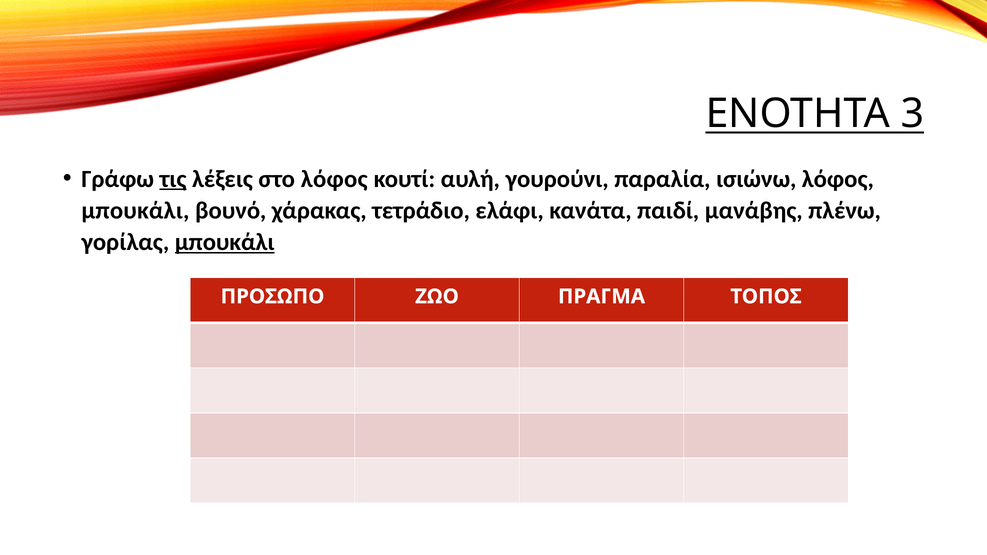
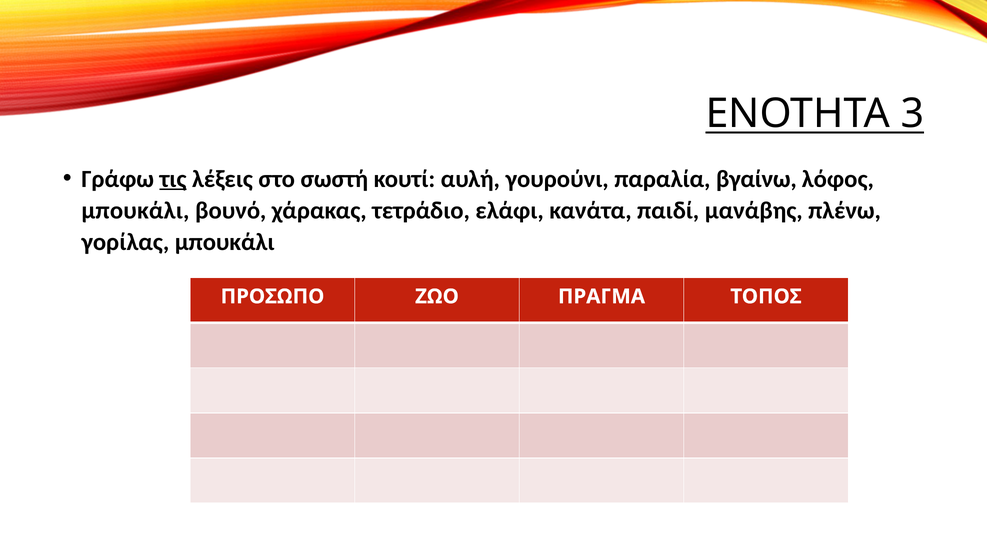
στο λόφος: λόφος -> σωστή
ισιώνω: ισιώνω -> βγαίνω
μπουκάλι at (225, 242) underline: present -> none
